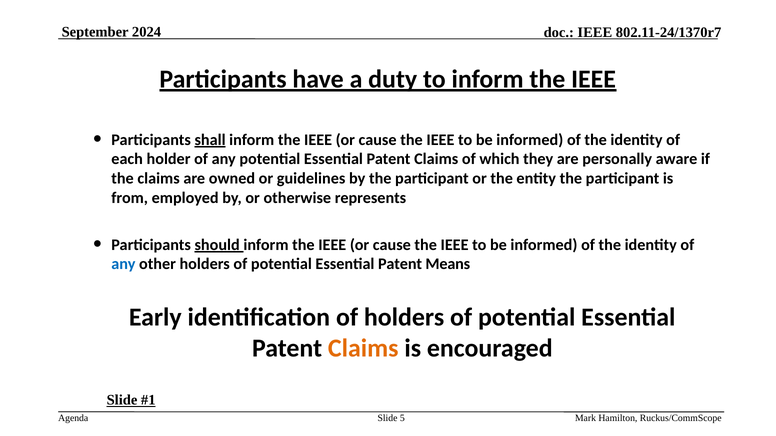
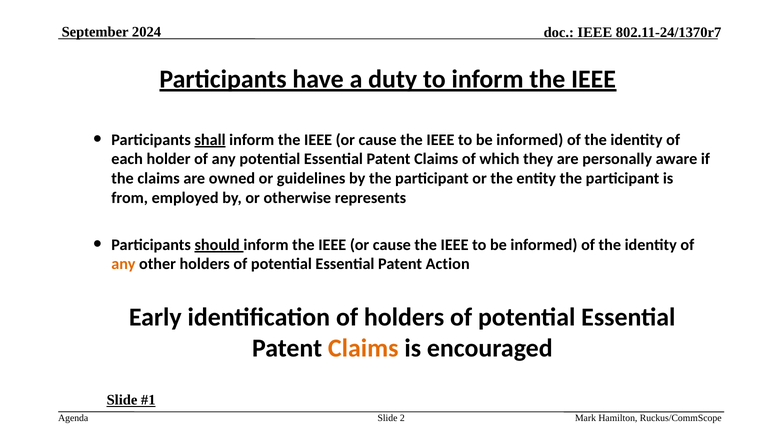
any at (123, 264) colour: blue -> orange
Means: Means -> Action
5: 5 -> 2
